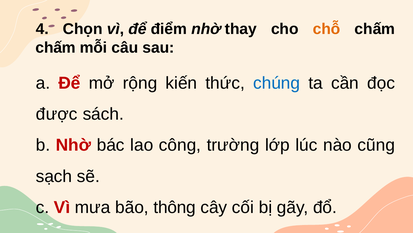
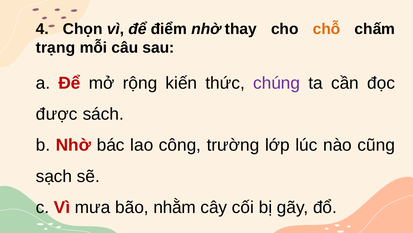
chấm at (56, 48): chấm -> trạng
chúng colour: blue -> purple
thông: thông -> nhằm
